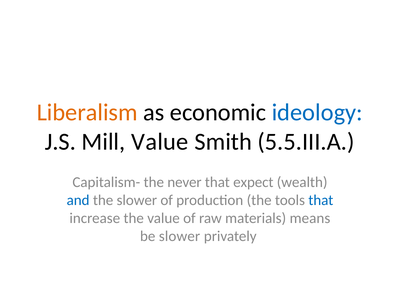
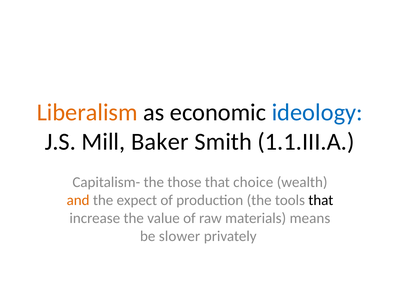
Mill Value: Value -> Baker
5.5.III.A: 5.5.III.A -> 1.1.III.A
never: never -> those
expect: expect -> choice
and colour: blue -> orange
the slower: slower -> expect
that at (321, 200) colour: blue -> black
